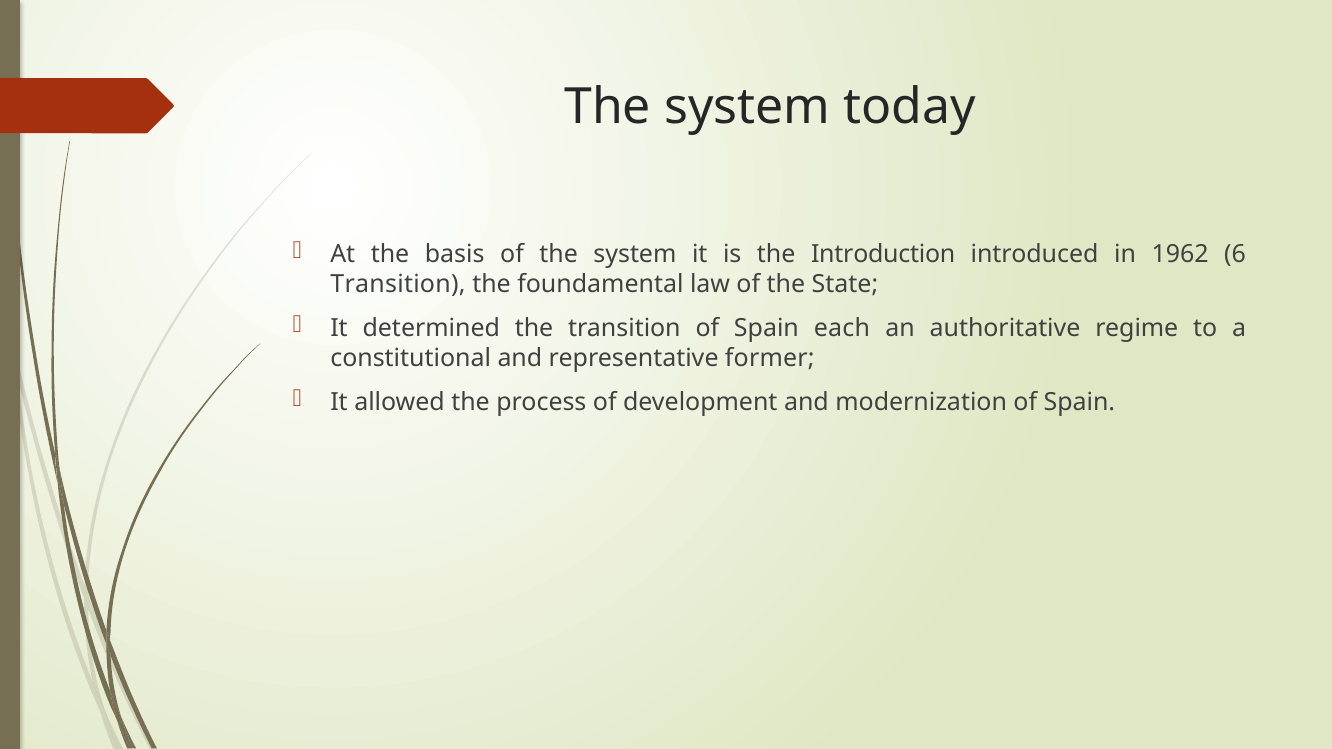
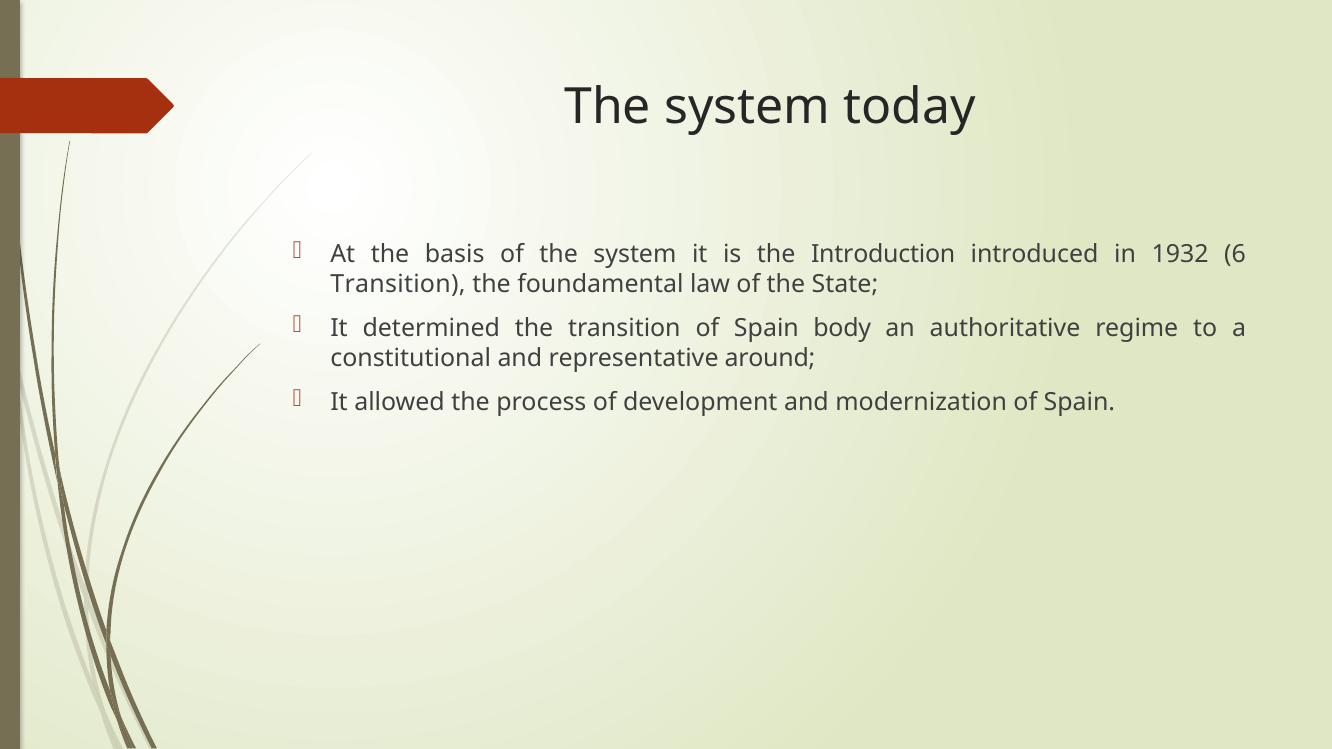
1962: 1962 -> 1932
each: each -> body
former: former -> around
